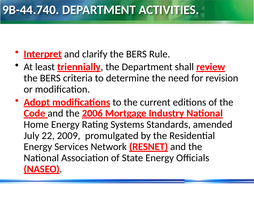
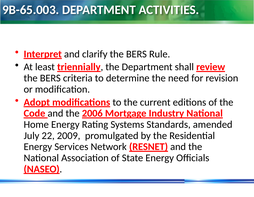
9B-44.740: 9B-44.740 -> 9B-65.003
